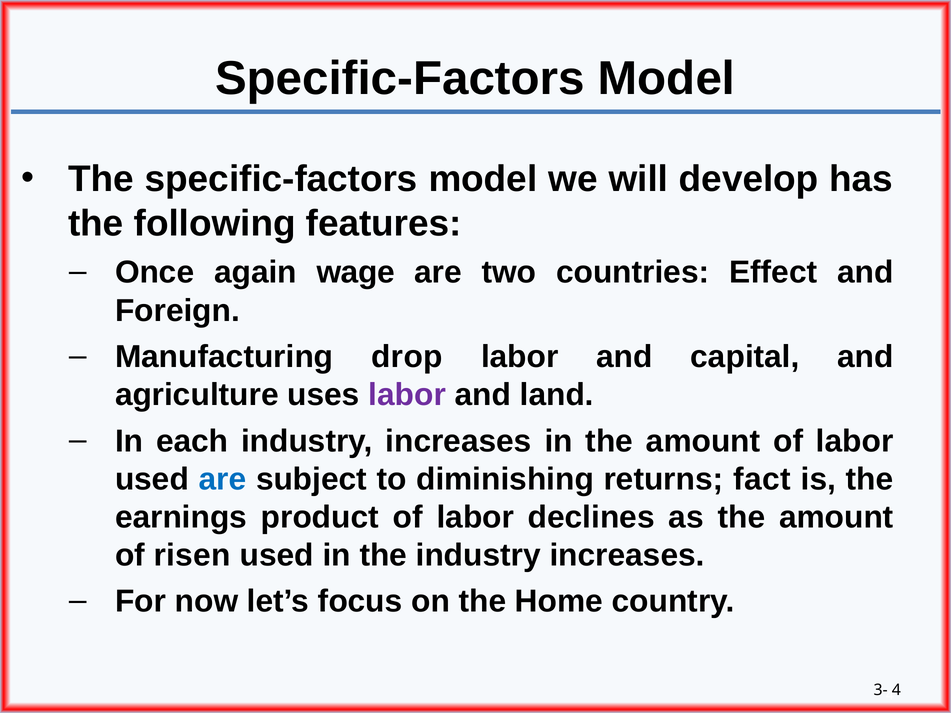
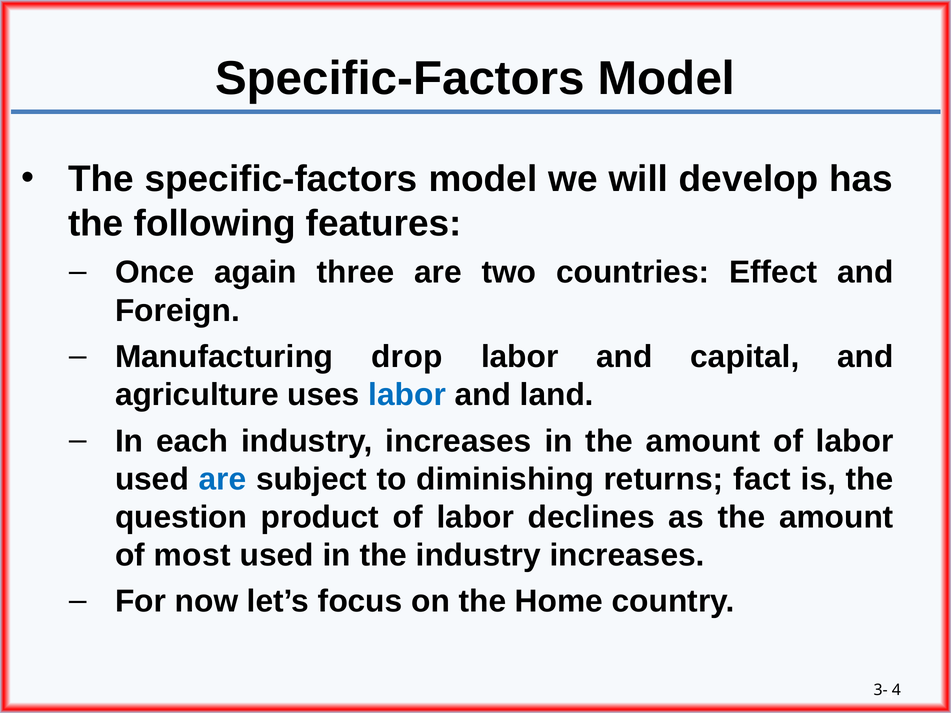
wage: wage -> three
labor at (407, 395) colour: purple -> blue
earnings: earnings -> question
risen: risen -> most
